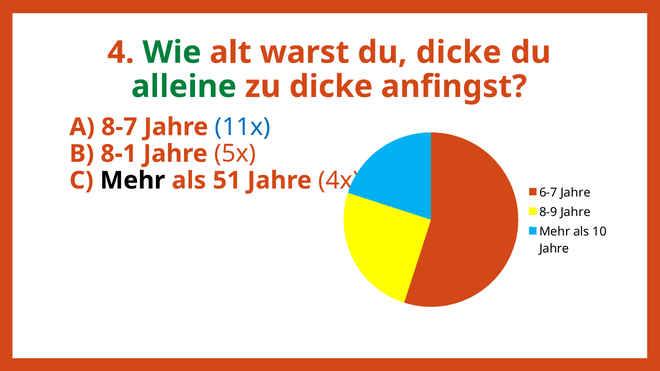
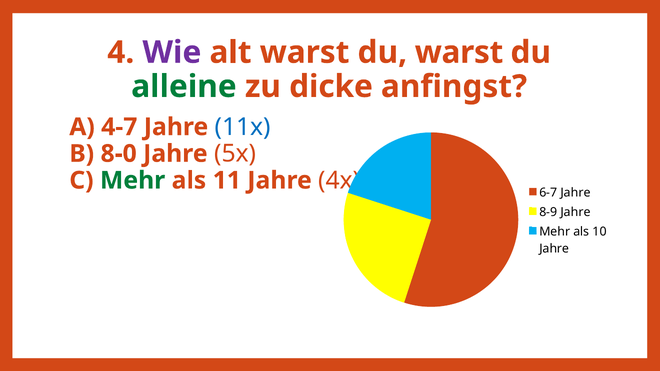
Wie colour: green -> purple
du dicke: dicke -> warst
8-7: 8-7 -> 4-7
8-1: 8-1 -> 8-0
Mehr at (133, 181) colour: black -> green
51: 51 -> 11
